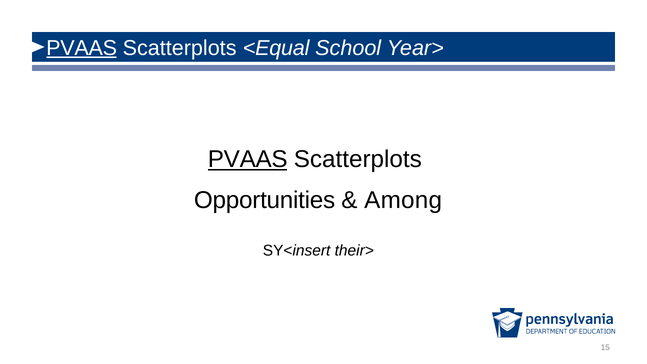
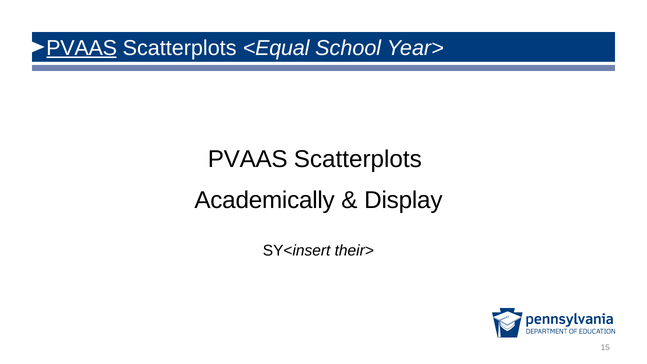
PVAAS at (248, 159) underline: present -> none
Opportunities: Opportunities -> Academically
Among: Among -> Display
